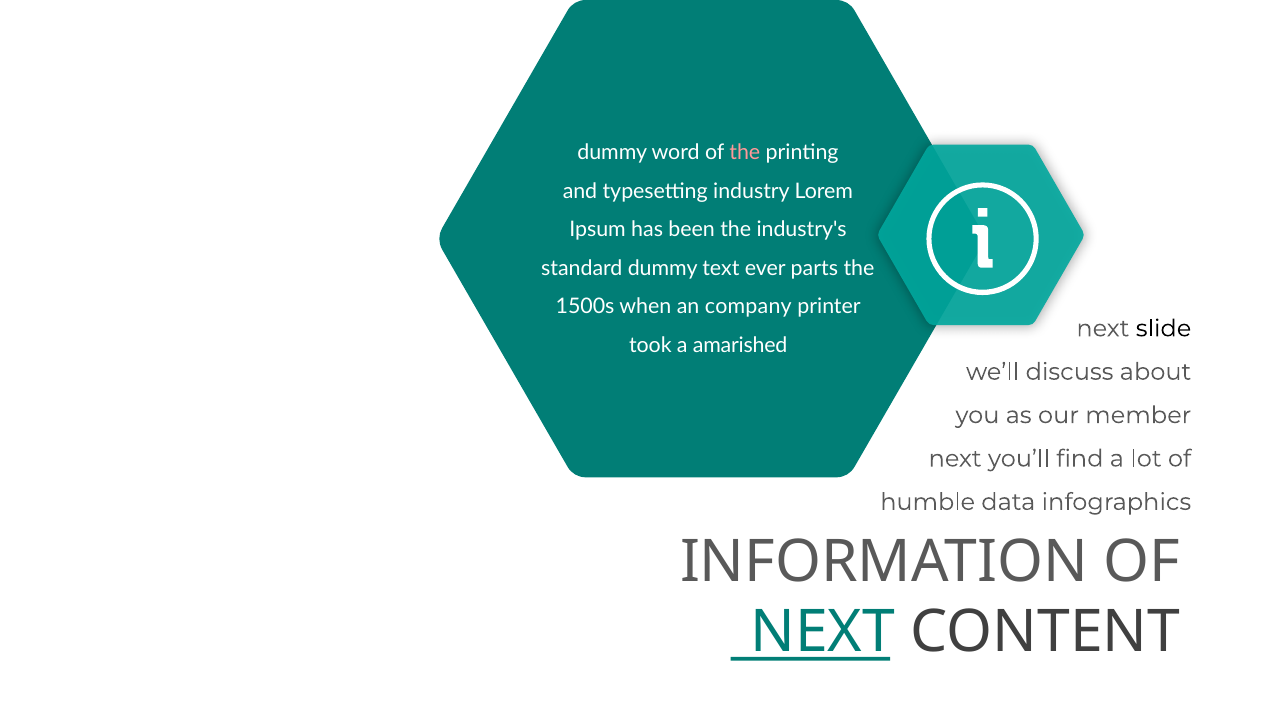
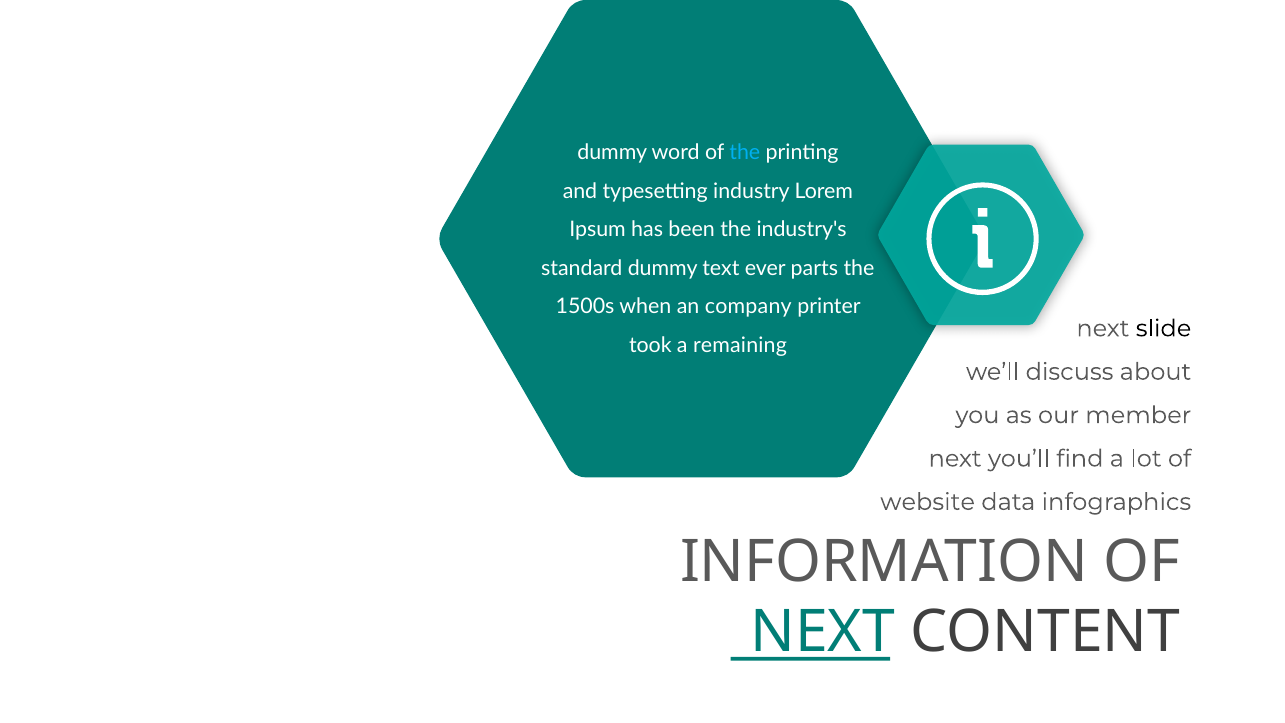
the at (745, 153) colour: pink -> light blue
amarished: amarished -> remaining
humble: humble -> website
